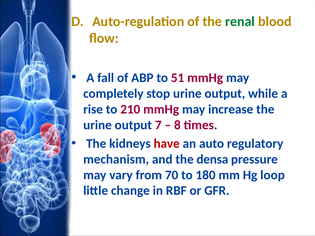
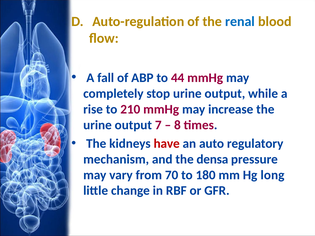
renal colour: green -> blue
51: 51 -> 44
loop: loop -> long
